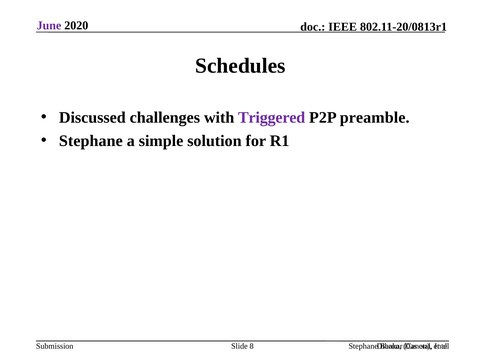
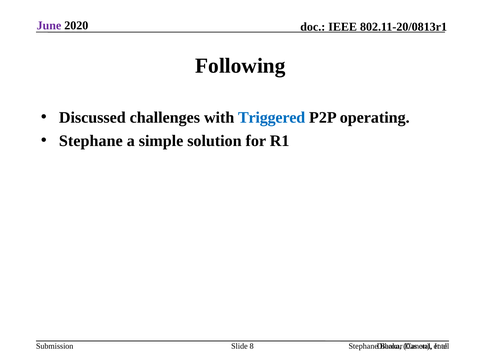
Schedules: Schedules -> Following
Triggered colour: purple -> blue
preamble: preamble -> operating
